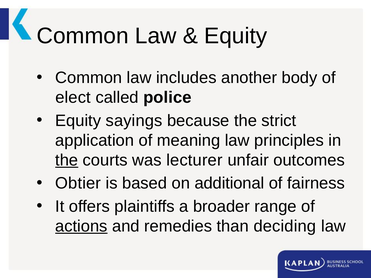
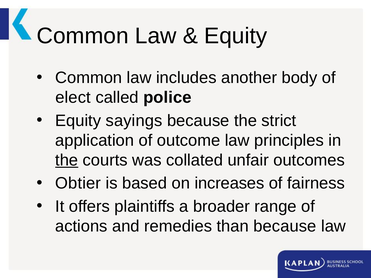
meaning: meaning -> outcome
lecturer: lecturer -> collated
additional: additional -> increases
actions underline: present -> none
than deciding: deciding -> because
